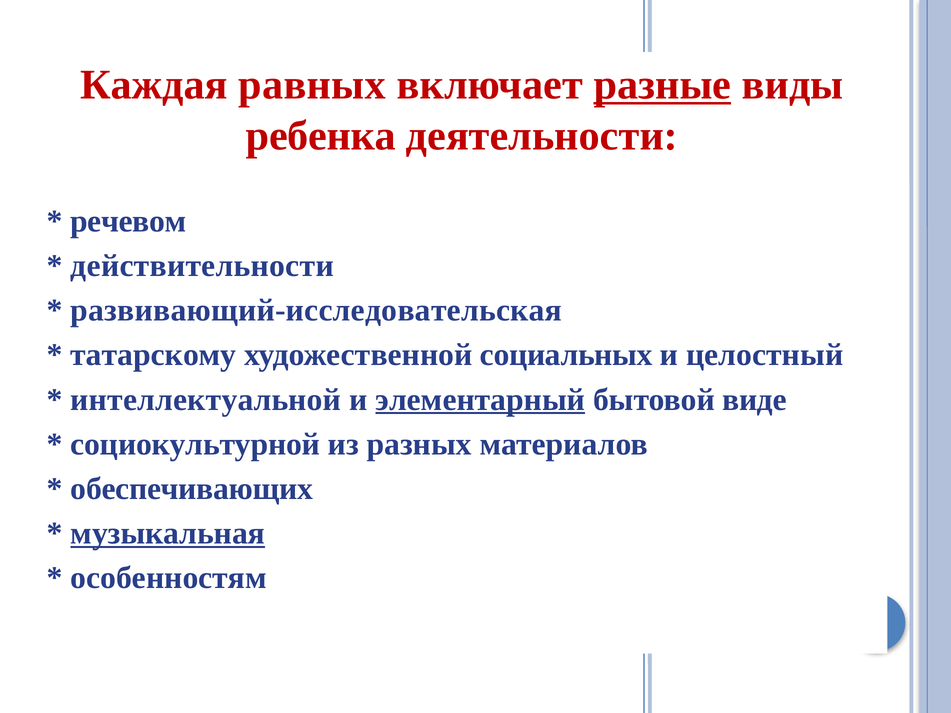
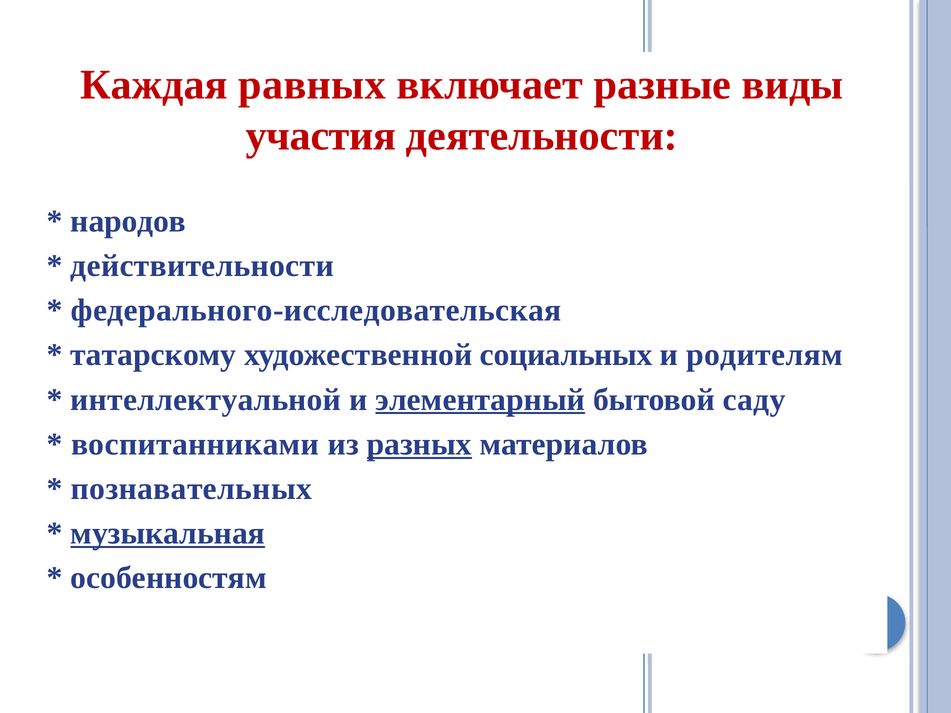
разные underline: present -> none
ребенка: ребенка -> участия
речевом: речевом -> народов
развивающий-исследовательская: развивающий-исследовательская -> федерального-исследовательская
целостный: целостный -> родителям
виде: виде -> саду
социокультурной: социокультурной -> воспитанниками
разных underline: none -> present
обеспечивающих: обеспечивающих -> познавательных
